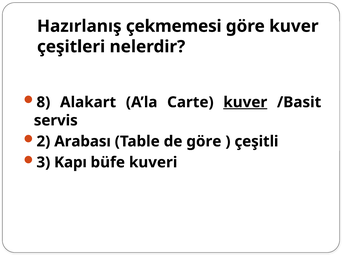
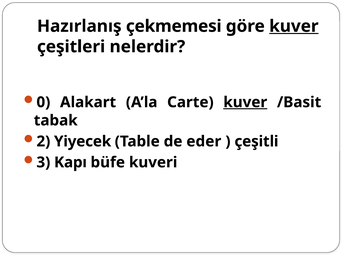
kuver at (294, 26) underline: none -> present
8: 8 -> 0
servis: servis -> tabak
Arabası: Arabası -> Yiyecek
de göre: göre -> eder
